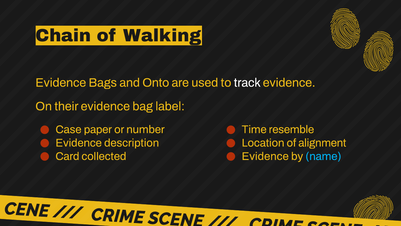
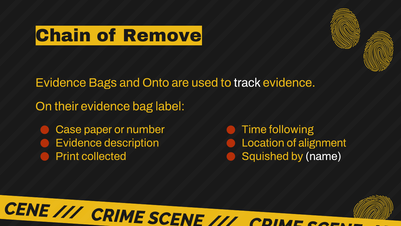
Walking: Walking -> Remove
resemble: resemble -> following
Card: Card -> Print
Evidence at (265, 156): Evidence -> Squished
name colour: light blue -> white
